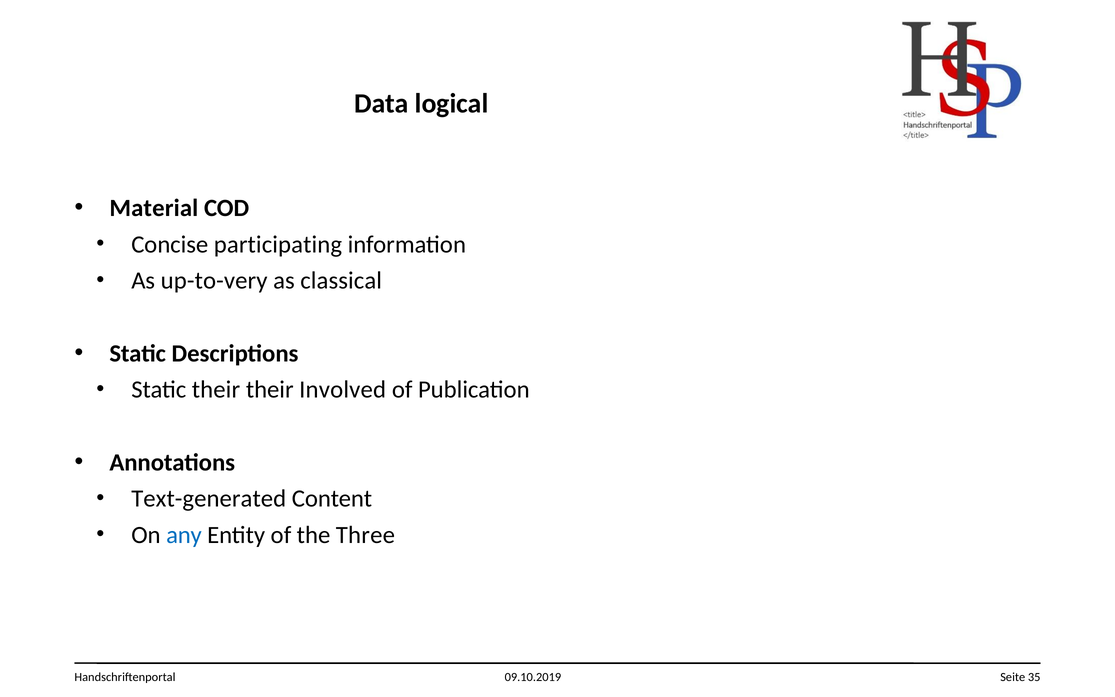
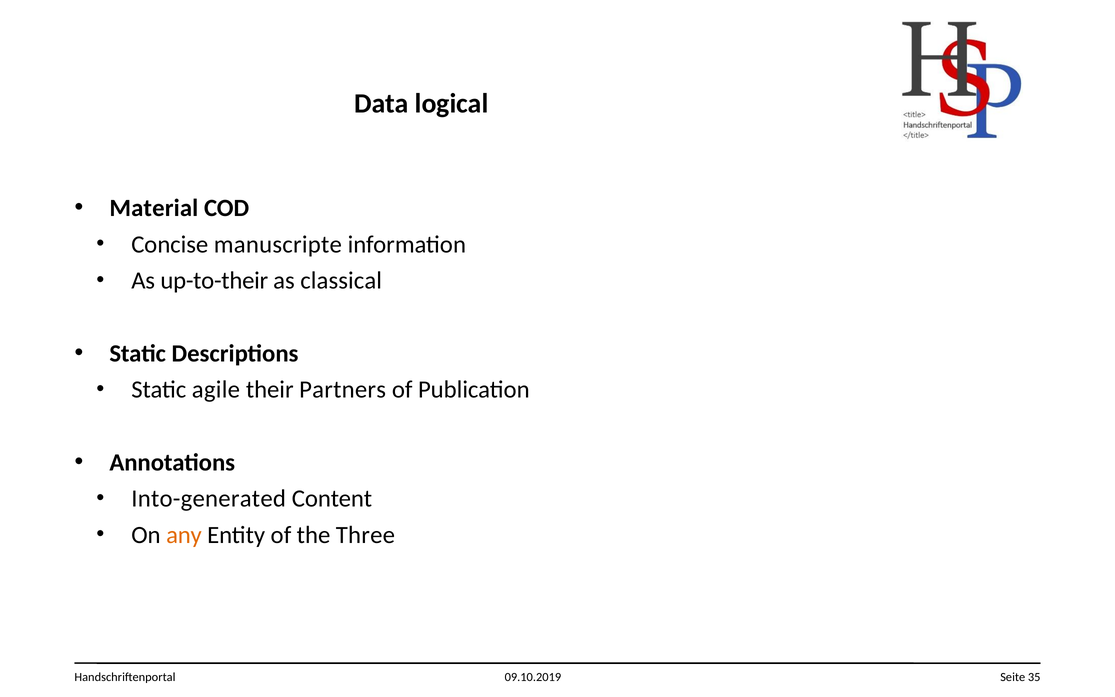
participating: participating -> manuscripte
up-to-very: up-to-very -> up-to-their
Static their: their -> agile
Involved: Involved -> Partners
Text-generated: Text-generated -> Into-generated
any colour: blue -> orange
